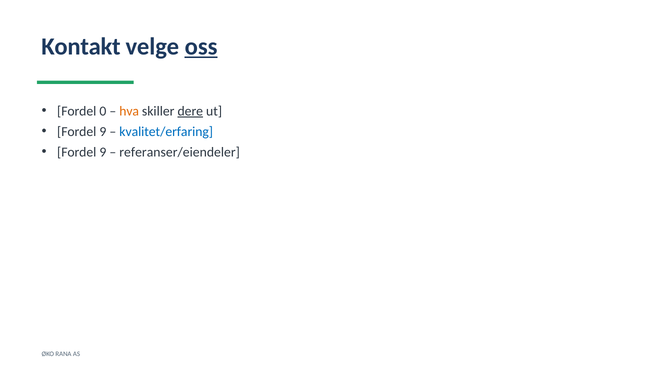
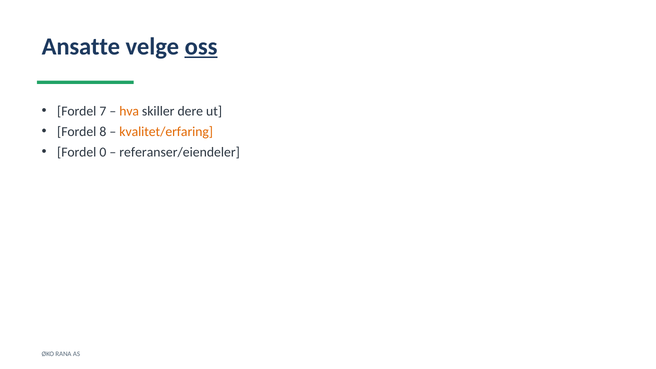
Kontakt: Kontakt -> Ansatte
0: 0 -> 7
dere underline: present -> none
9 at (103, 132): 9 -> 8
kvalitet/erfaring colour: blue -> orange
9 at (103, 152): 9 -> 0
